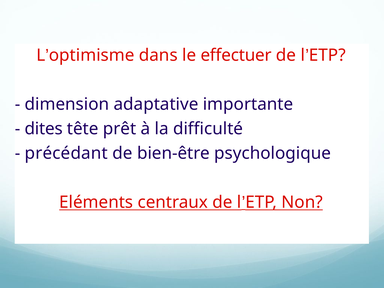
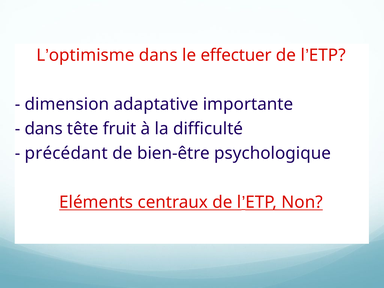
dites at (44, 129): dites -> dans
prêt: prêt -> fruit
